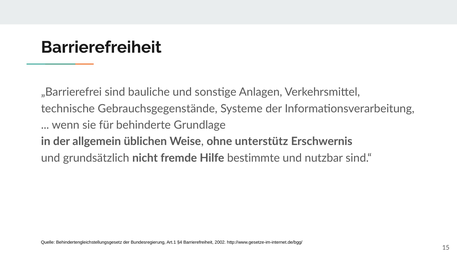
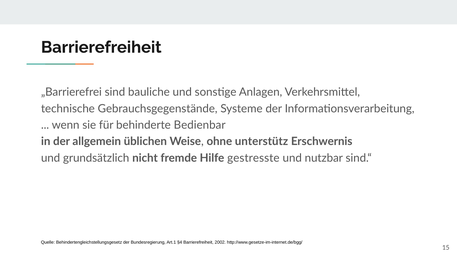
Grundlage: Grundlage -> Bedienbar
bestimmte: bestimmte -> gestresste
